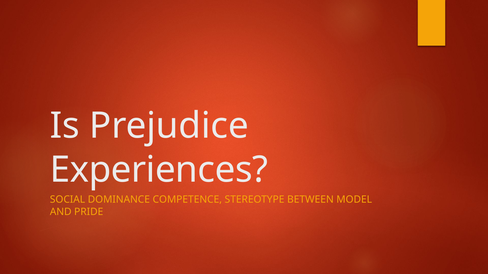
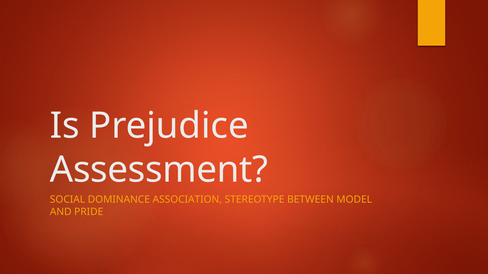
Experiences: Experiences -> Assessment
COMPETENCE: COMPETENCE -> ASSOCIATION
